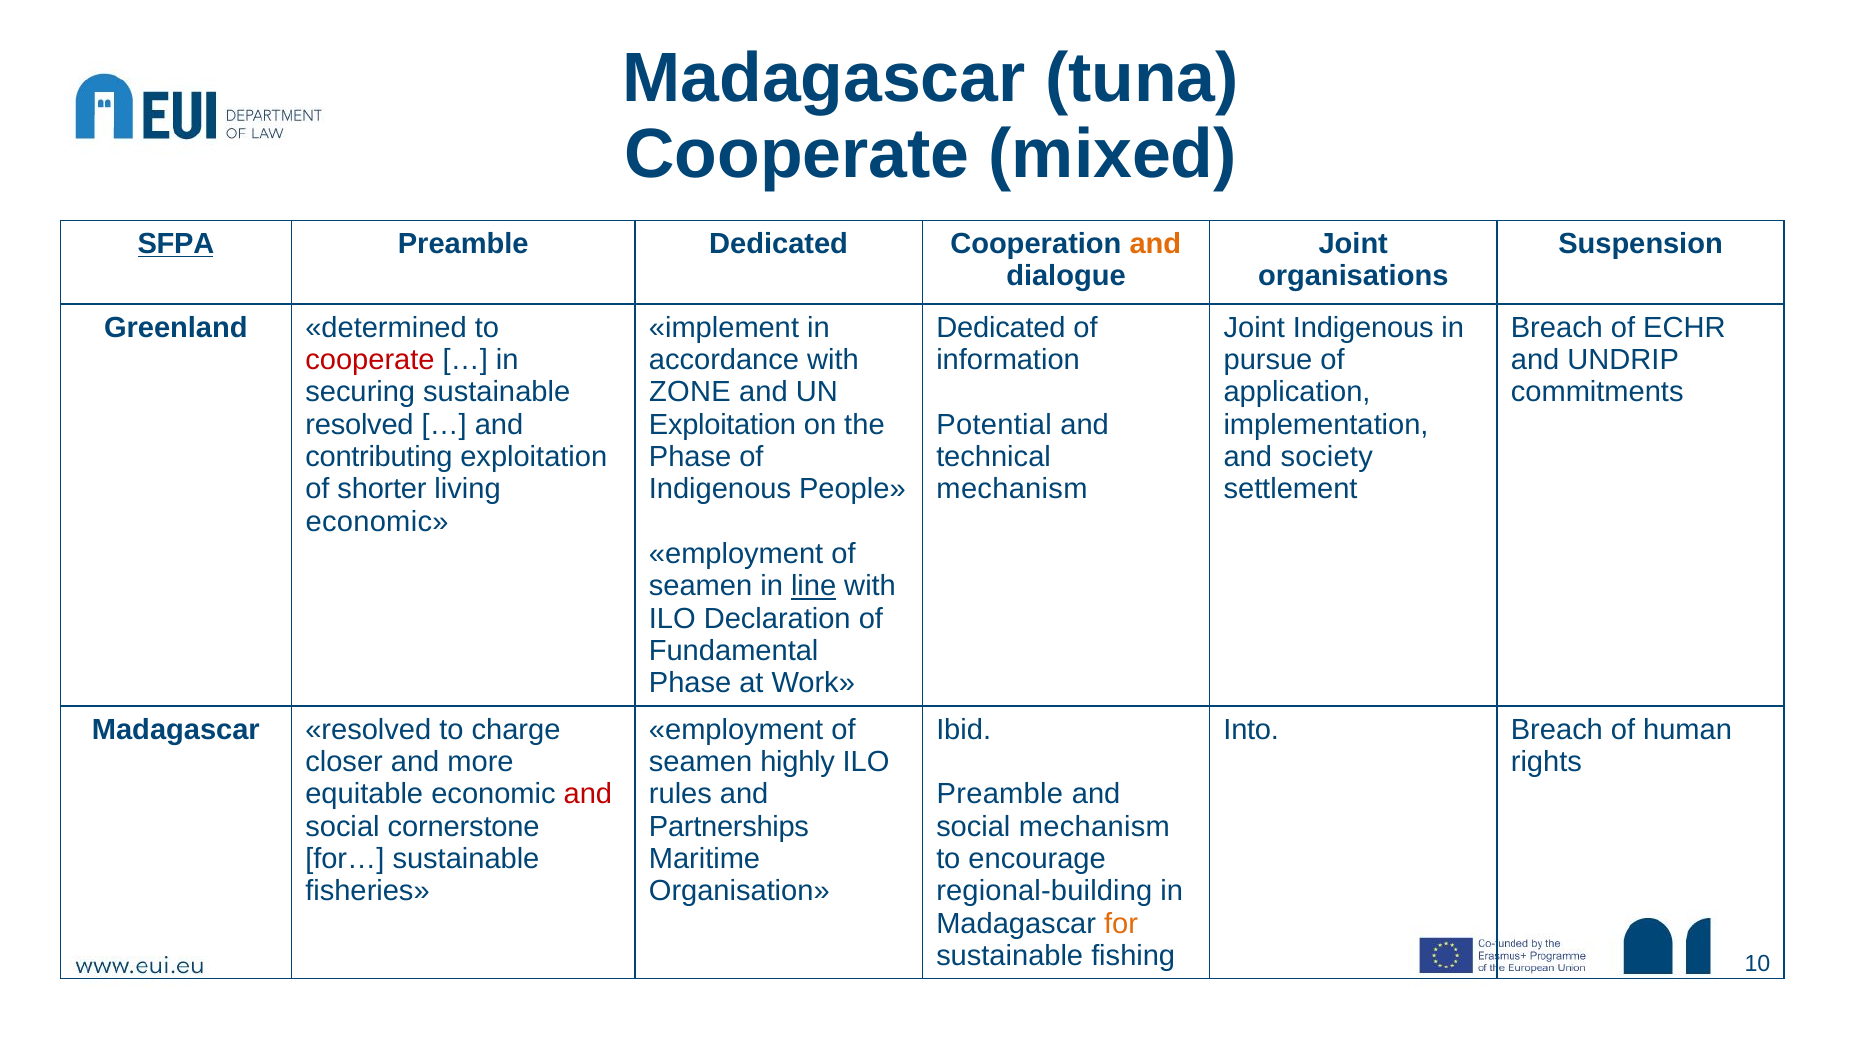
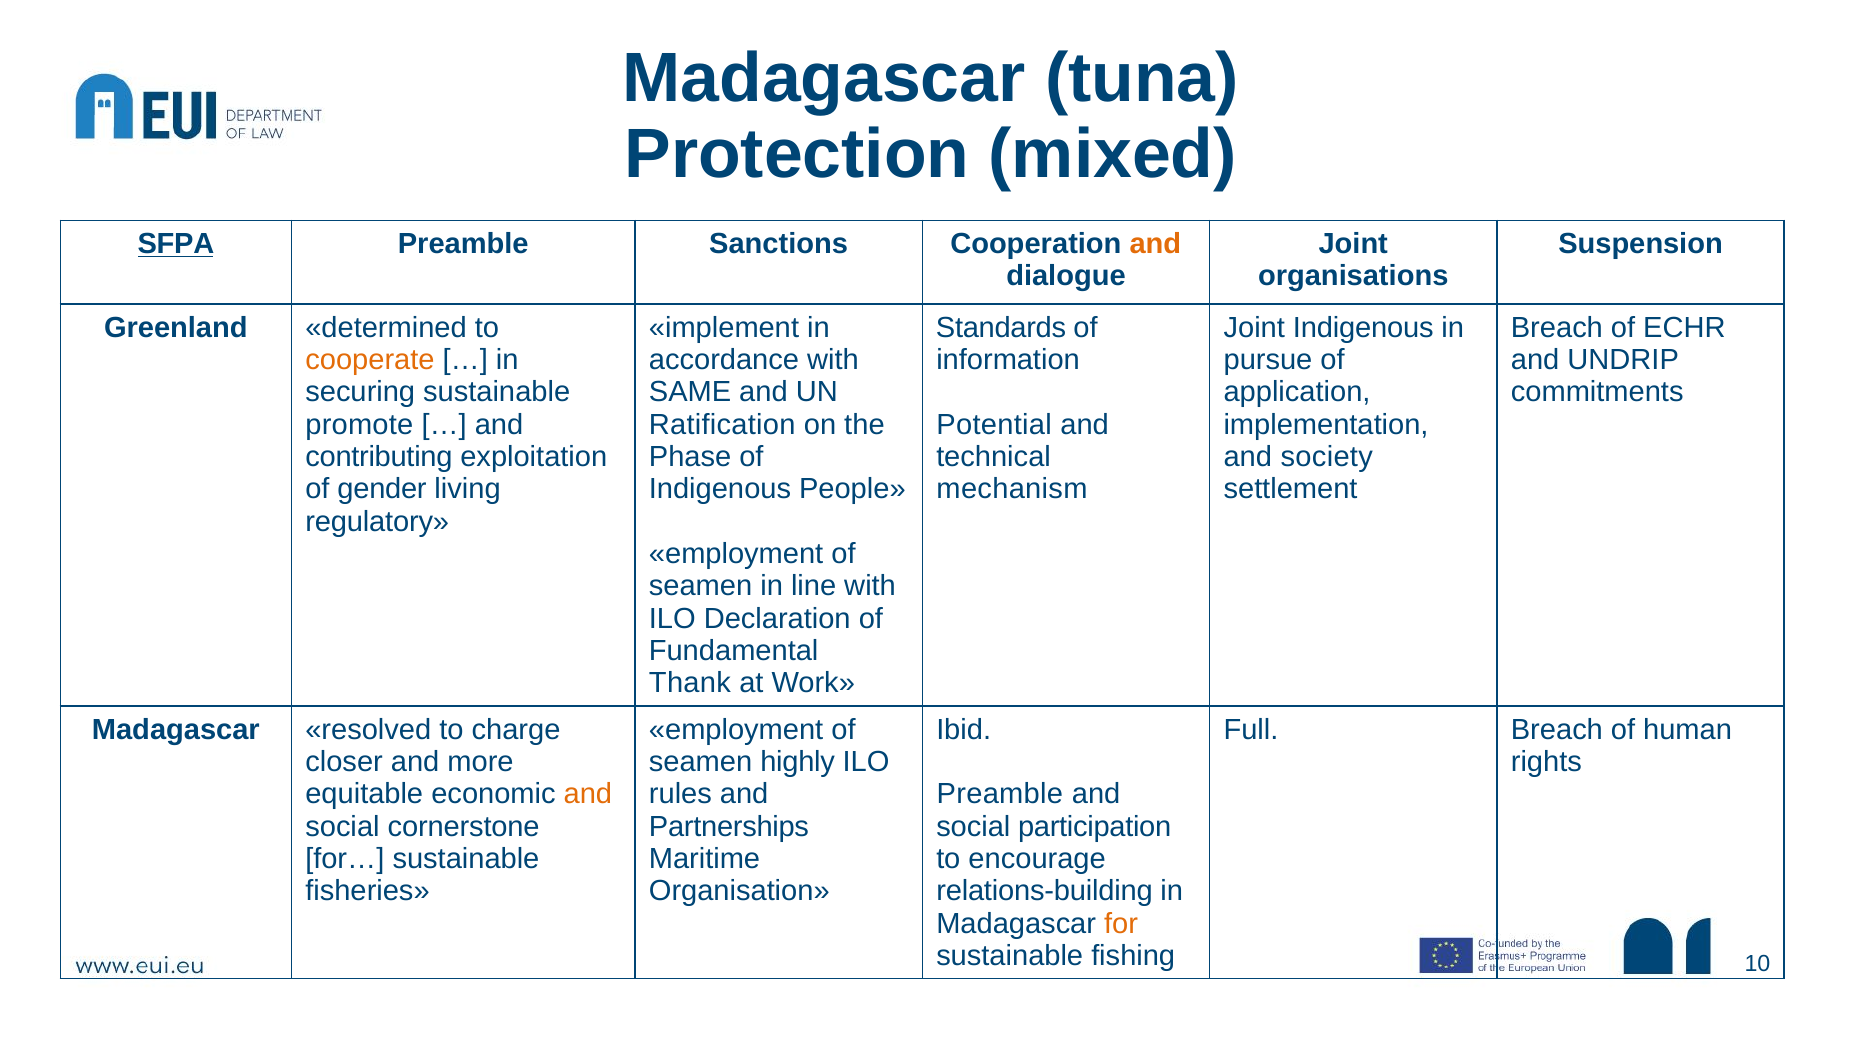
Cooperate at (797, 154): Cooperate -> Protection
Preamble Dedicated: Dedicated -> Sanctions
Dedicated at (1001, 328): Dedicated -> Standards
cooperate at (370, 360) colour: red -> orange
ZONE: ZONE -> SAME
resolved at (360, 425): resolved -> promote
Exploitation at (723, 425): Exploitation -> Ratification
shorter: shorter -> gender
economic at (377, 522): economic -> regulatory
line underline: present -> none
Phase at (690, 683): Phase -> Thank
Into: Into -> Full
and at (588, 794) colour: red -> orange
social mechanism: mechanism -> participation
regional-building: regional-building -> relations-building
